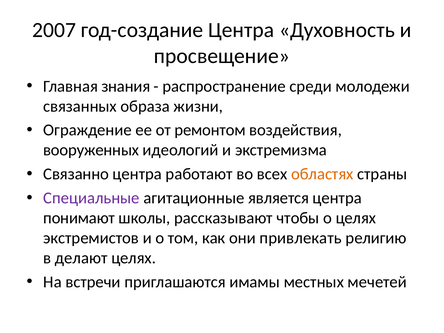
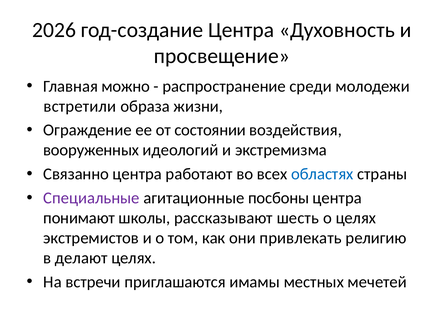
2007: 2007 -> 2026
знания: знания -> можно
связанных: связанных -> встретили
ремонтом: ремонтом -> состоянии
областях colour: orange -> blue
является: является -> посбоны
чтобы: чтобы -> шесть
